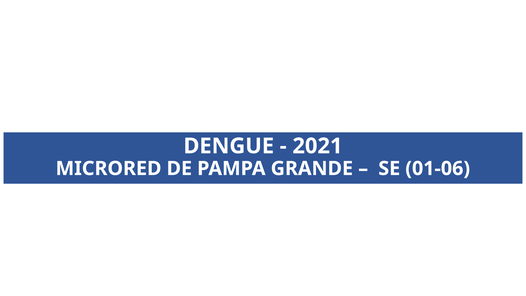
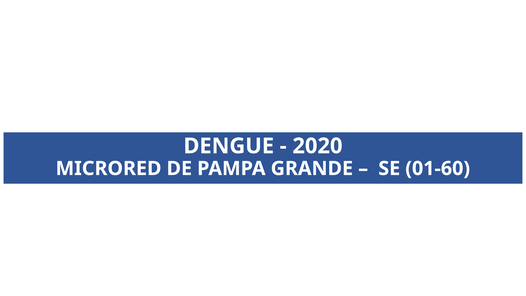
2021: 2021 -> 2020
01-06: 01-06 -> 01-60
